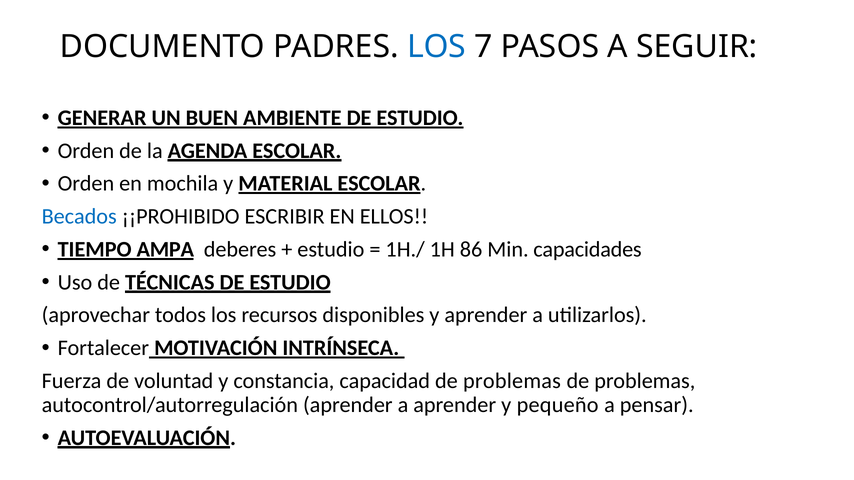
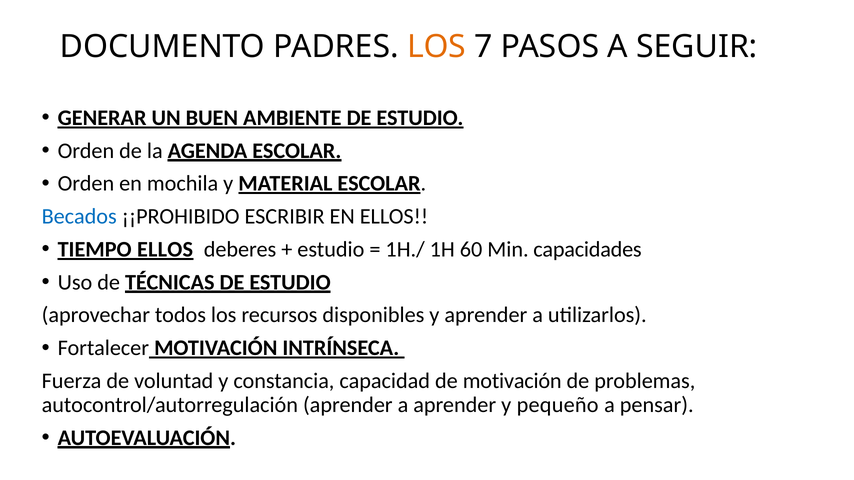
LOS at (437, 47) colour: blue -> orange
TIEMPO AMPA: AMPA -> ELLOS
86: 86 -> 60
capacidad de problemas: problemas -> motivación
